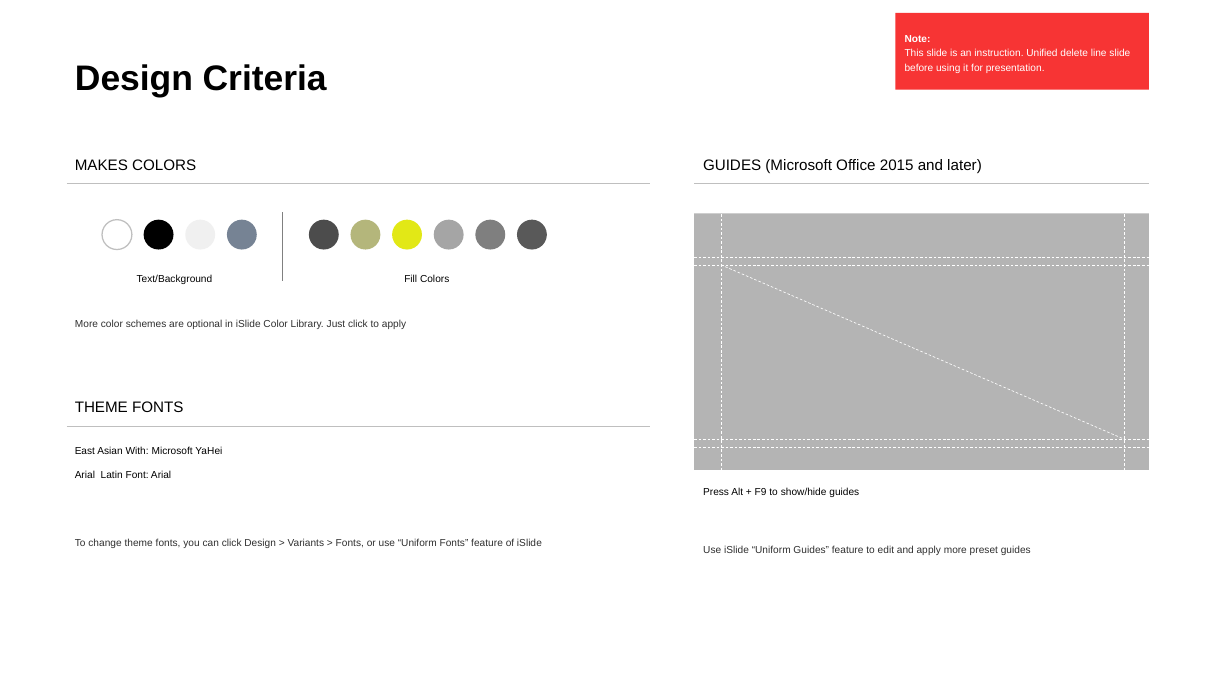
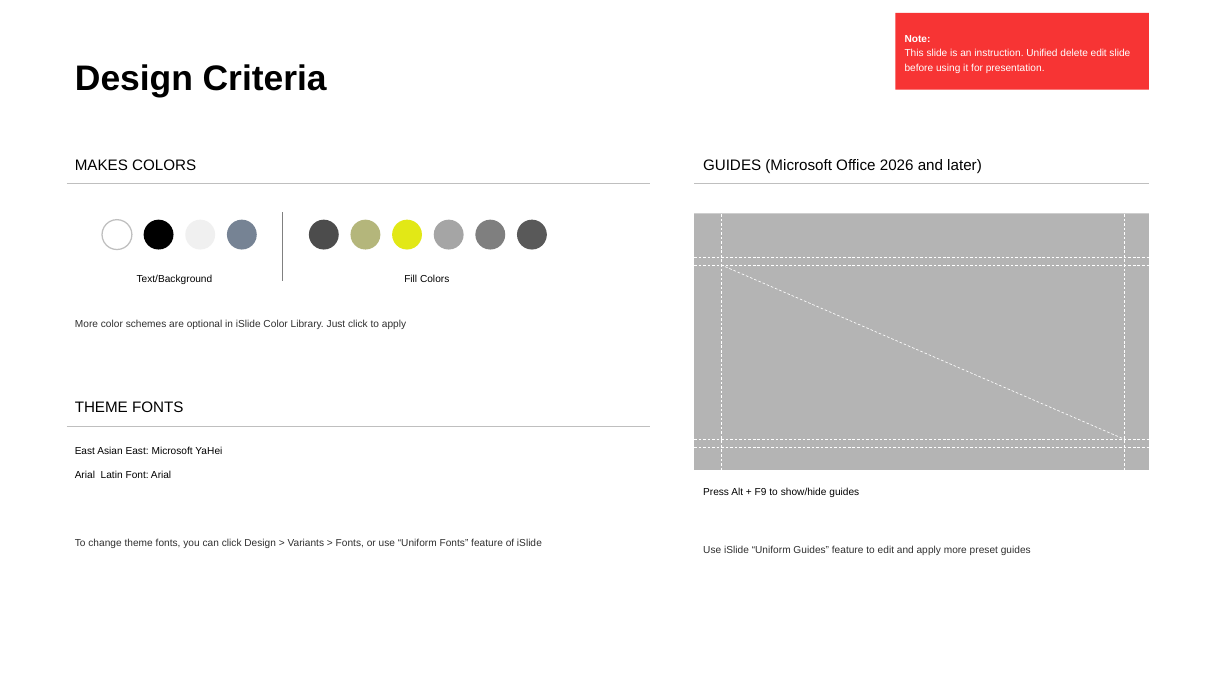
delete line: line -> edit
2015: 2015 -> 2026
Asian With: With -> East
